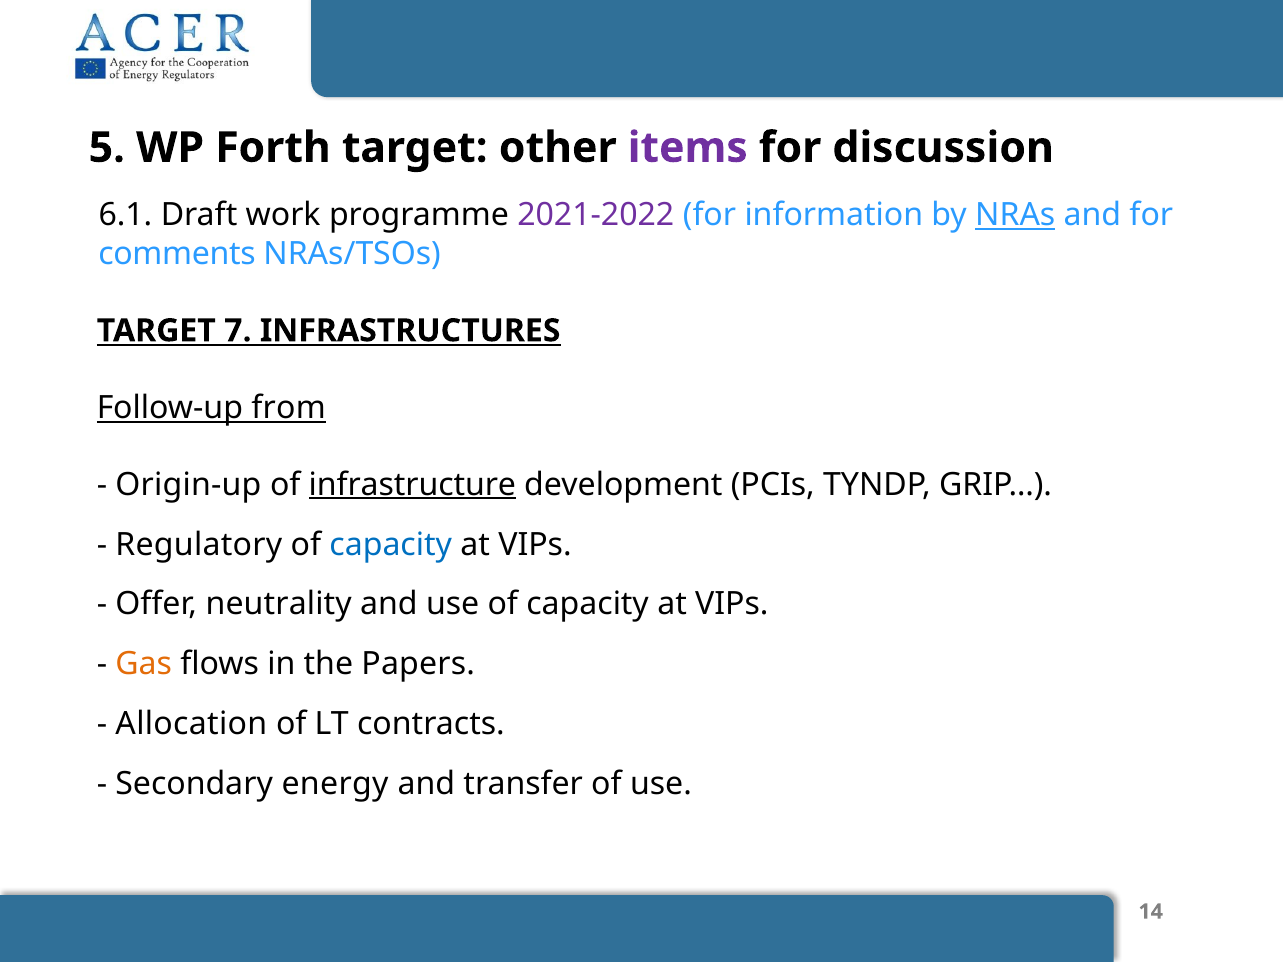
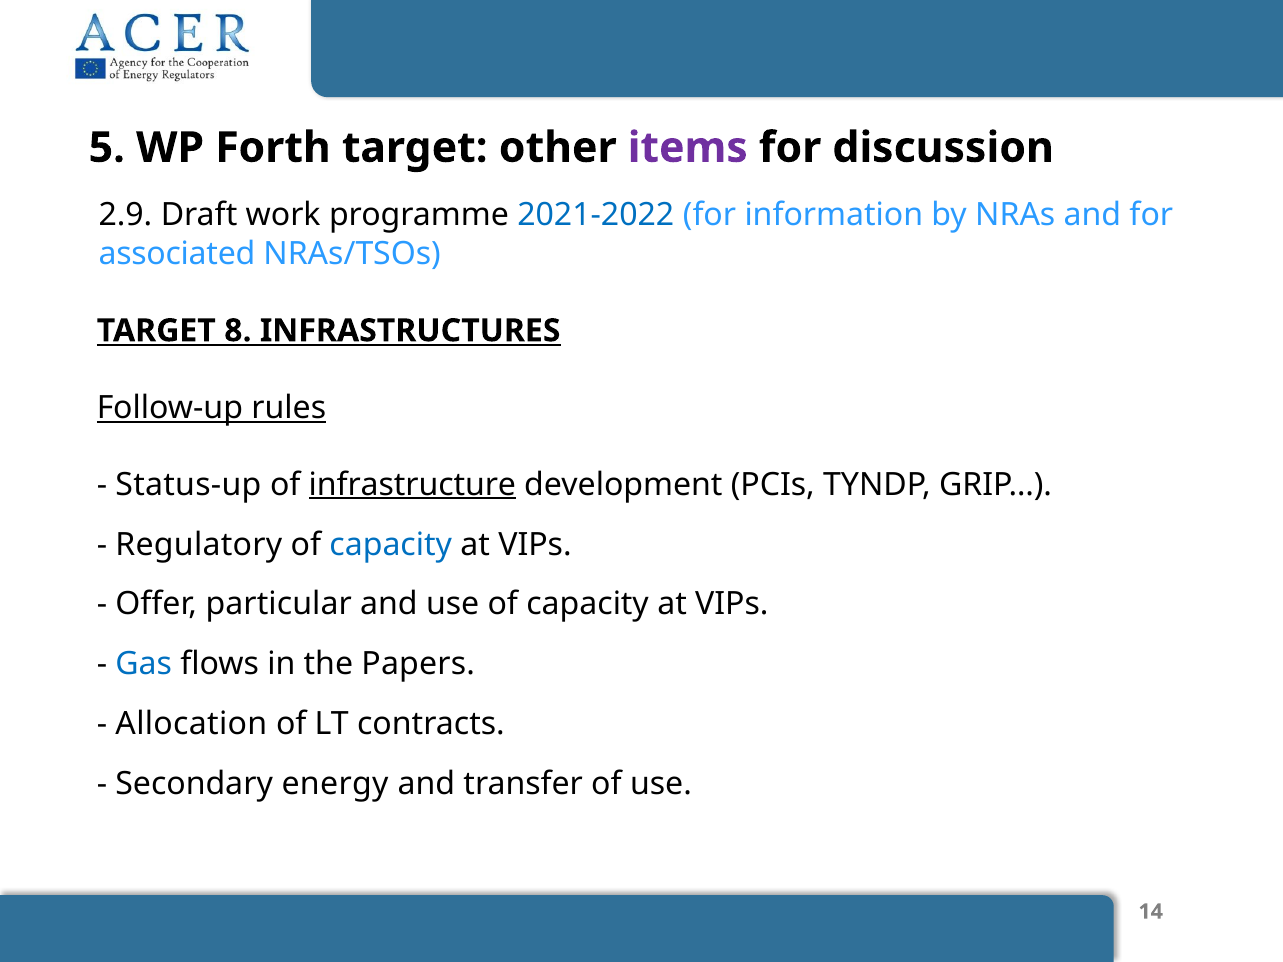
6.1: 6.1 -> 2.9
2021-2022 colour: purple -> blue
NRAs underline: present -> none
comments: comments -> associated
7: 7 -> 8
from: from -> rules
Origin-up: Origin-up -> Status-up
neutrality: neutrality -> particular
Gas colour: orange -> blue
